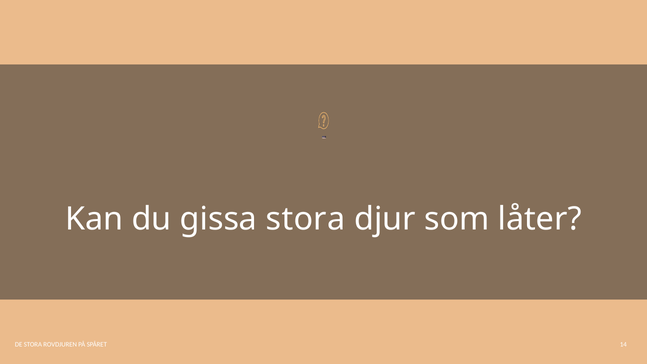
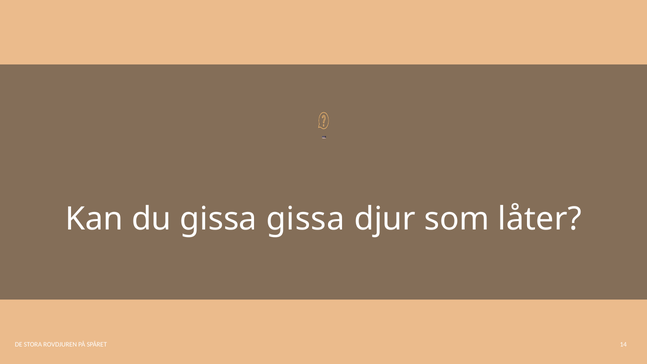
gissa stora: stora -> gissa
